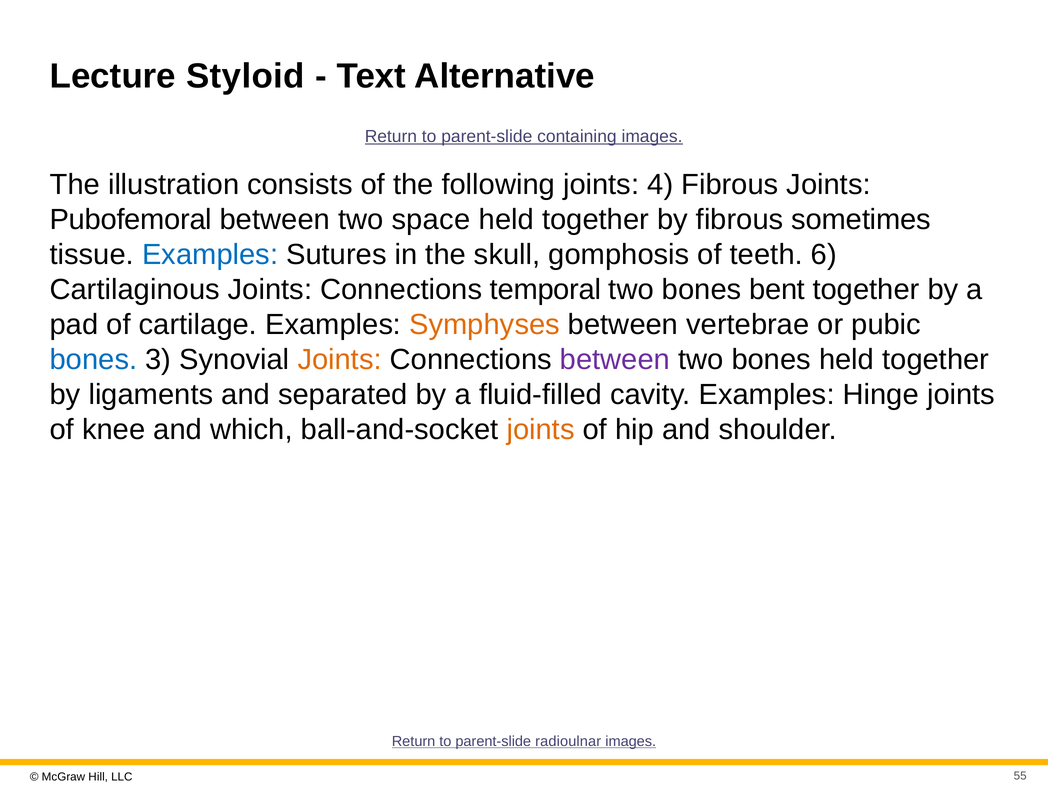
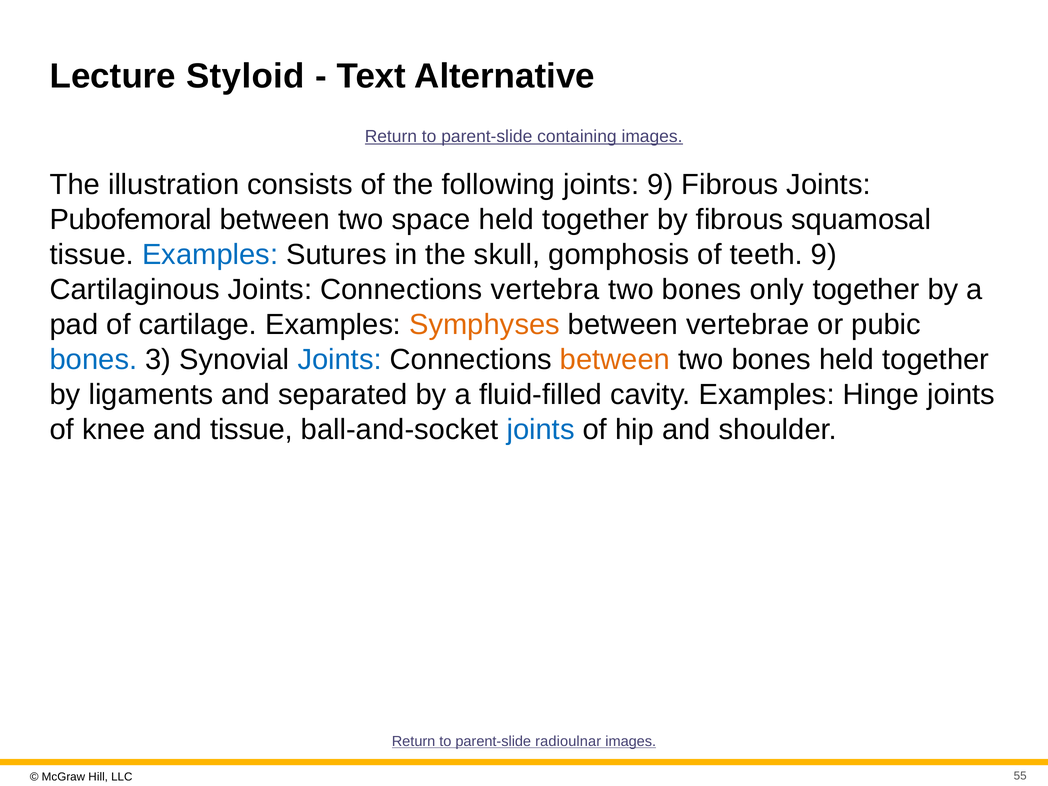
joints 4: 4 -> 9
sometimes: sometimes -> squamosal
teeth 6: 6 -> 9
temporal: temporal -> vertebra
bent: bent -> only
Joints at (340, 360) colour: orange -> blue
between at (615, 360) colour: purple -> orange
and which: which -> tissue
joints at (541, 430) colour: orange -> blue
